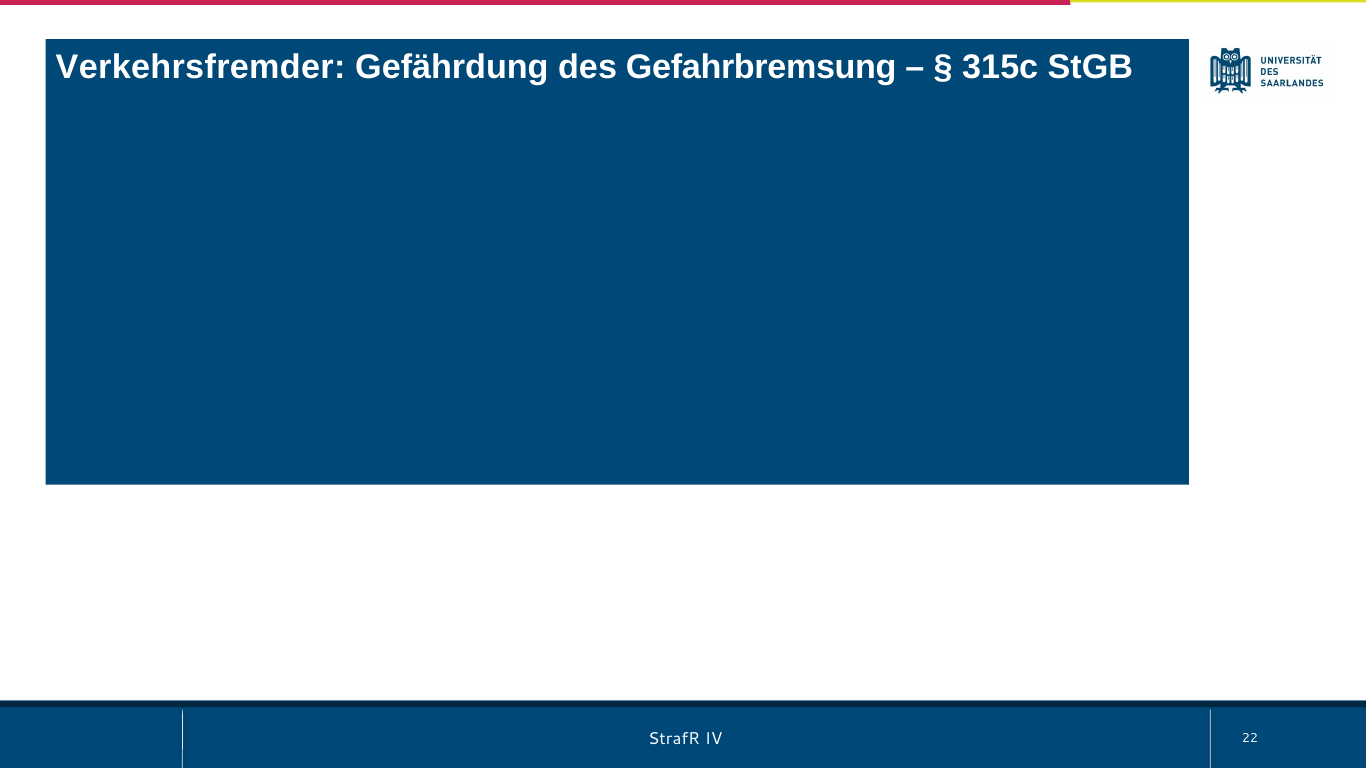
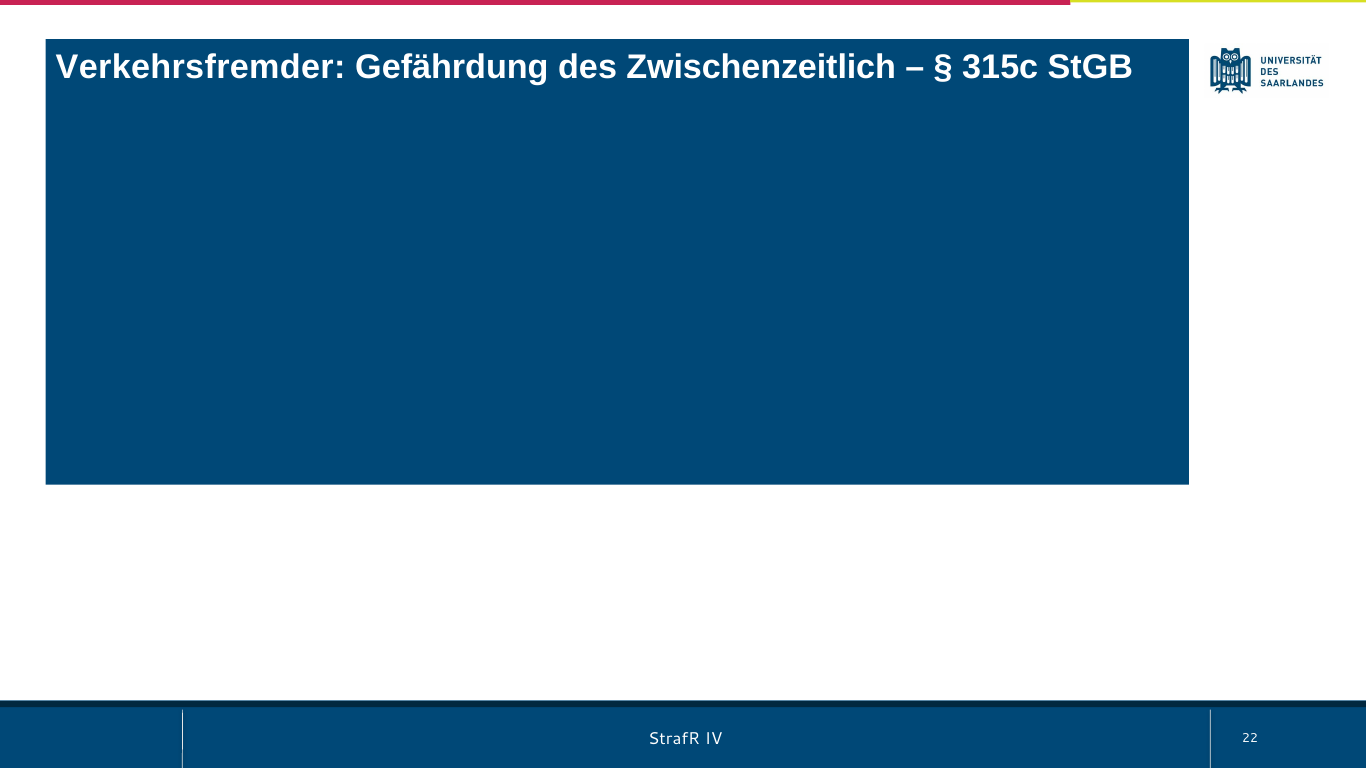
Gefahrbremsung: Gefahrbremsung -> Zwischenzeitlich
